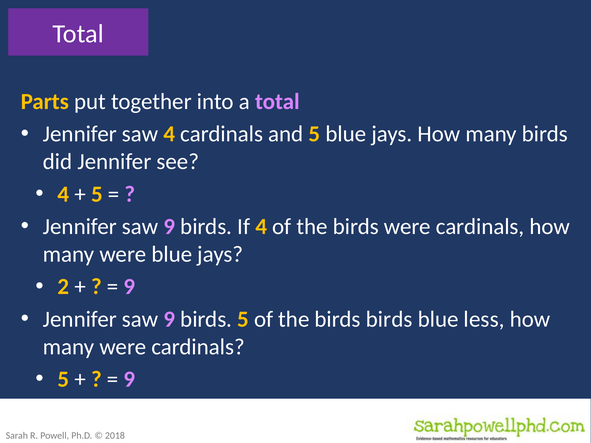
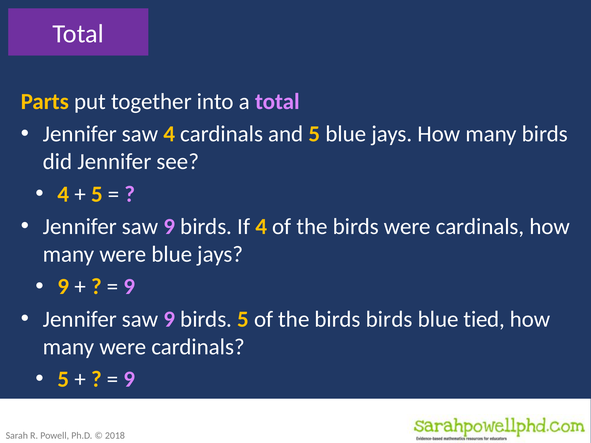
2 at (63, 287): 2 -> 9
less: less -> tied
